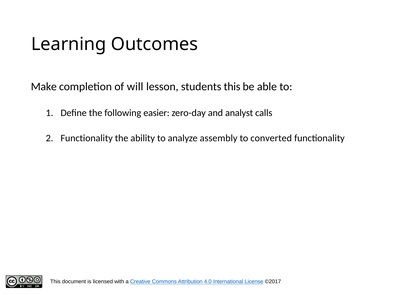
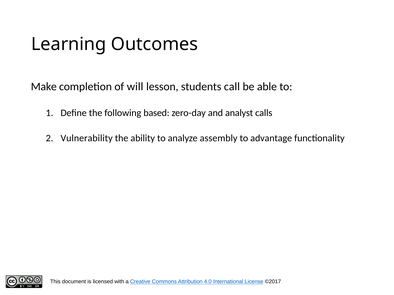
students this: this -> call
easier: easier -> based
Functionality at (87, 138): Functionality -> Vulnerability
converted: converted -> advantage
